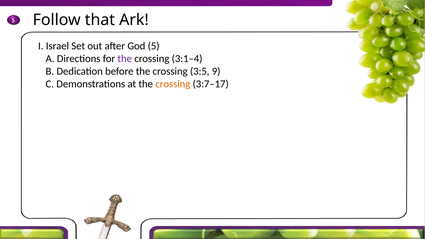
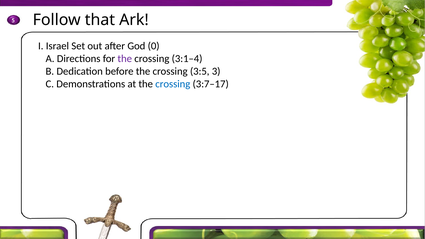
God 5: 5 -> 0
9: 9 -> 3
crossing at (173, 84) colour: orange -> blue
